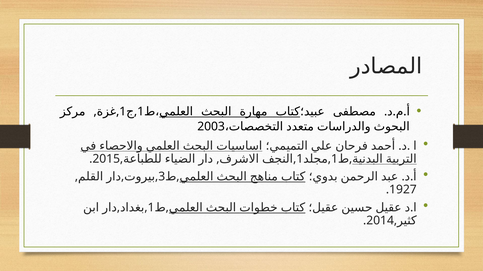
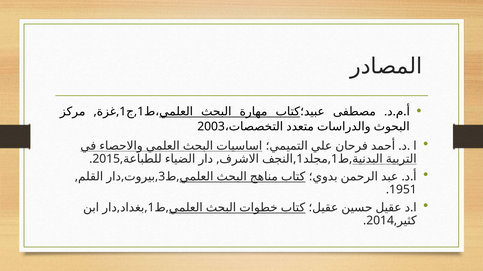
1927: 1927 -> 1951
